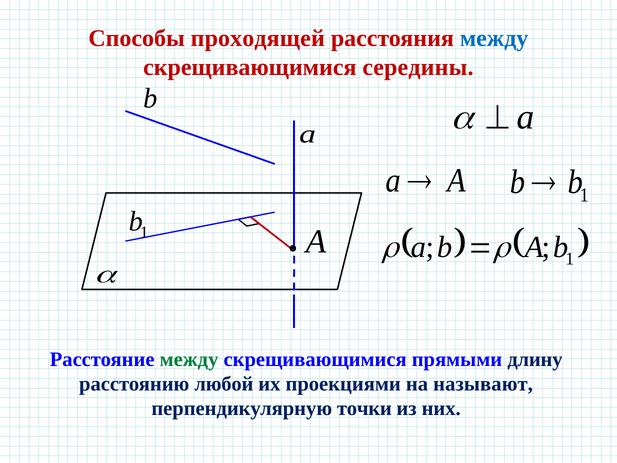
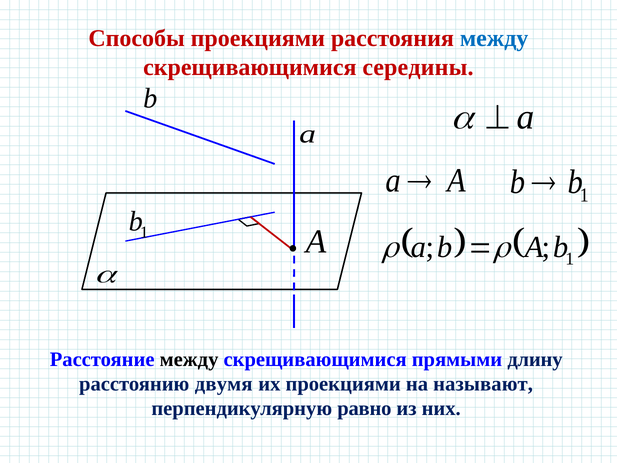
Способы проходящей: проходящей -> проекциями
между at (189, 359) colour: green -> black
любой: любой -> двумя
точки: точки -> равно
